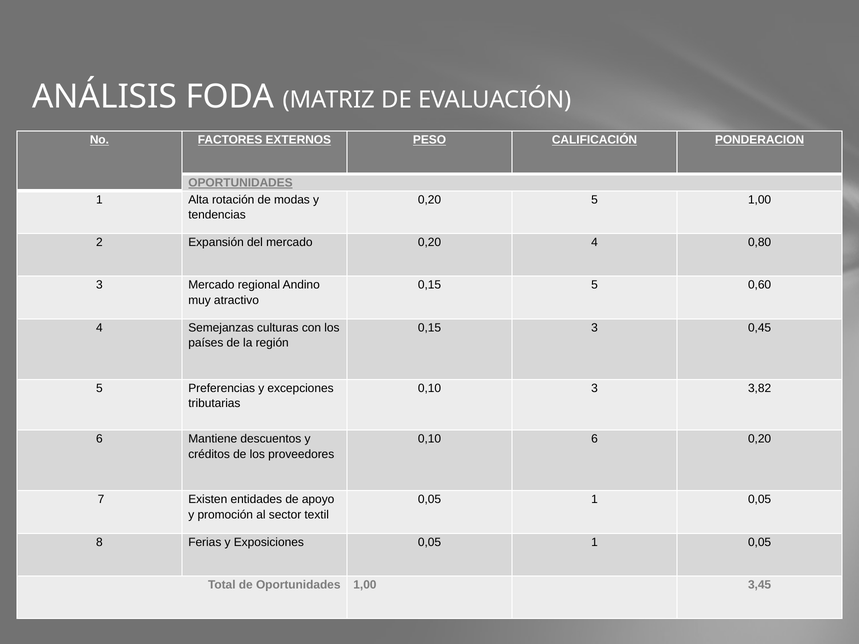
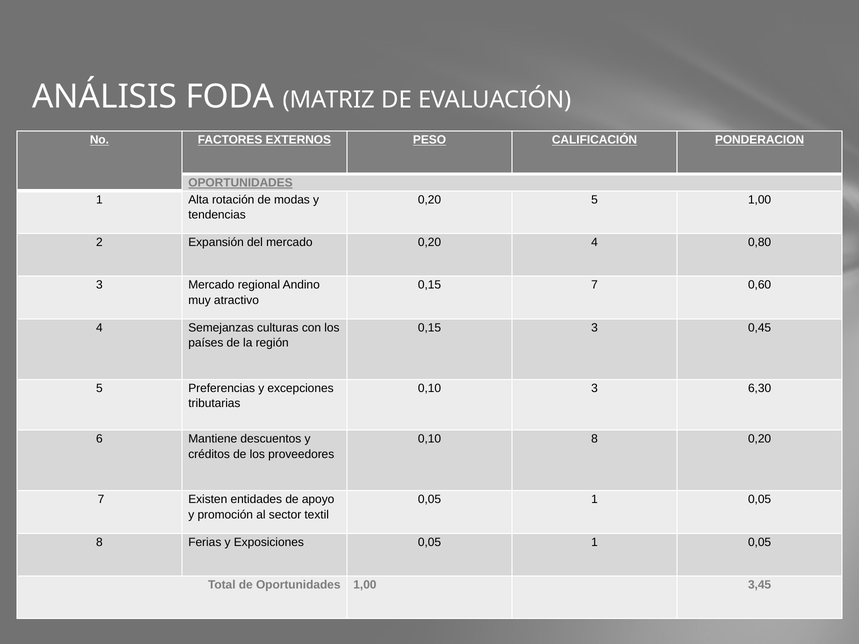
0,15 5: 5 -> 7
3,82: 3,82 -> 6,30
0,10 6: 6 -> 8
